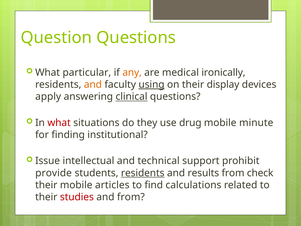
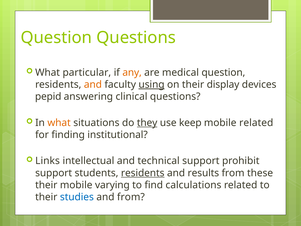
medical ironically: ironically -> question
apply: apply -> pepid
clinical underline: present -> none
what at (59, 123) colour: red -> orange
they underline: none -> present
drug: drug -> keep
mobile minute: minute -> related
Issue: Issue -> Links
provide at (54, 173): provide -> support
check: check -> these
articles: articles -> varying
studies colour: red -> blue
